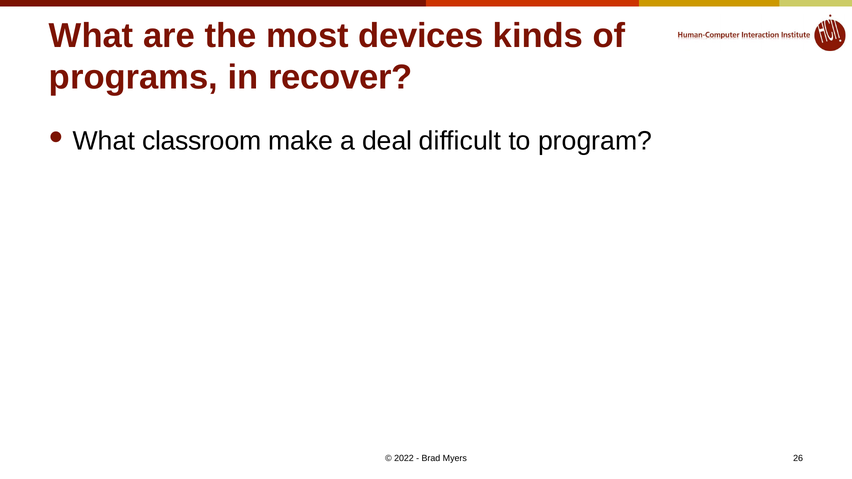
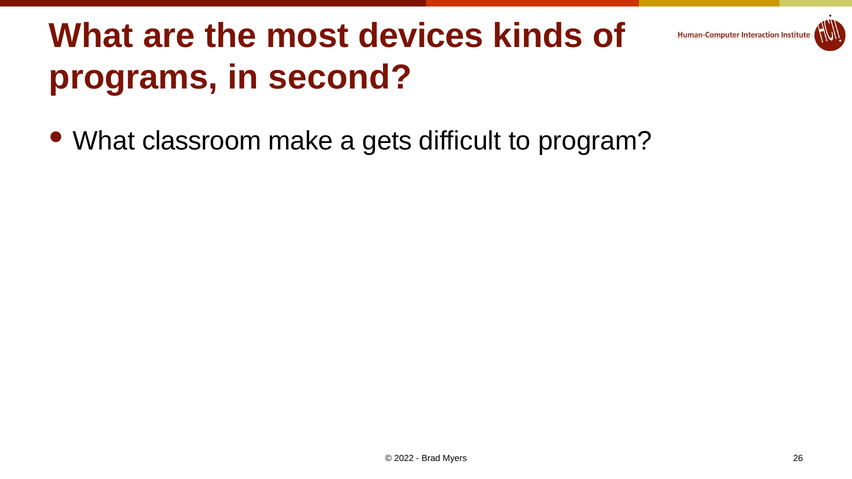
recover: recover -> second
deal: deal -> gets
